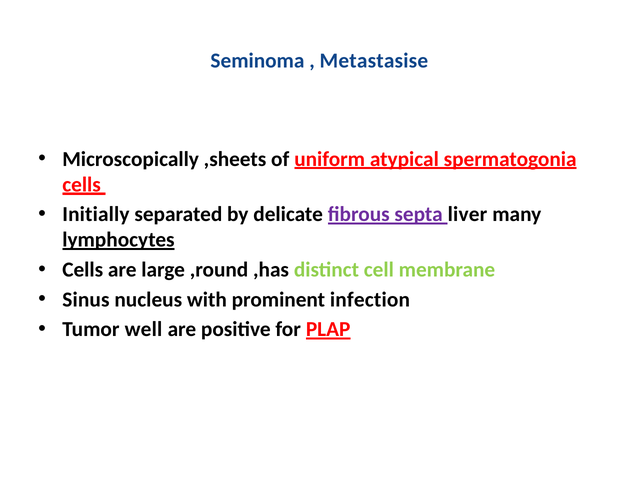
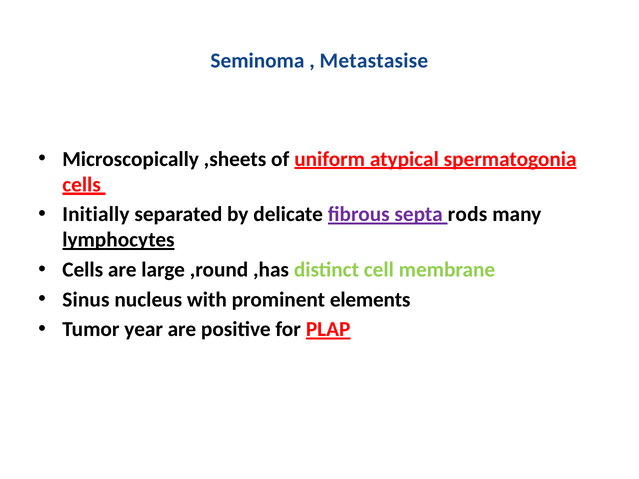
liver: liver -> rods
infection: infection -> elements
well: well -> year
